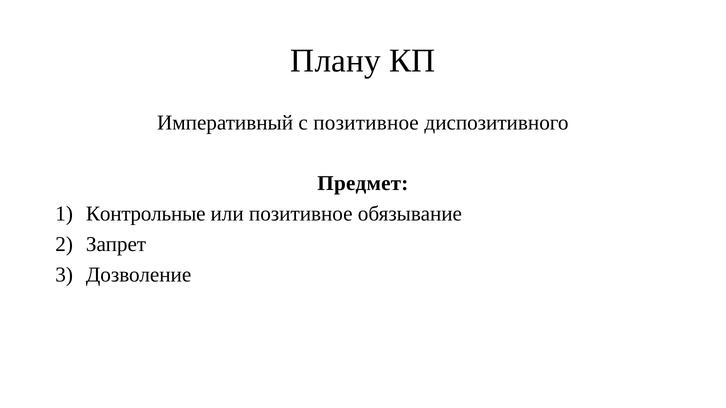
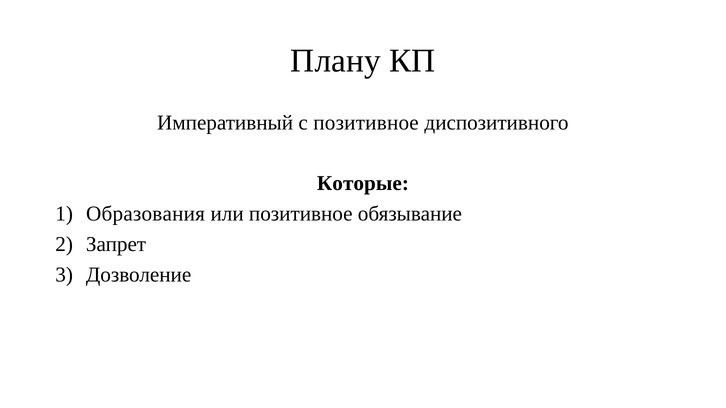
Предмет: Предмет -> Которые
Контрольные: Контрольные -> Образования
